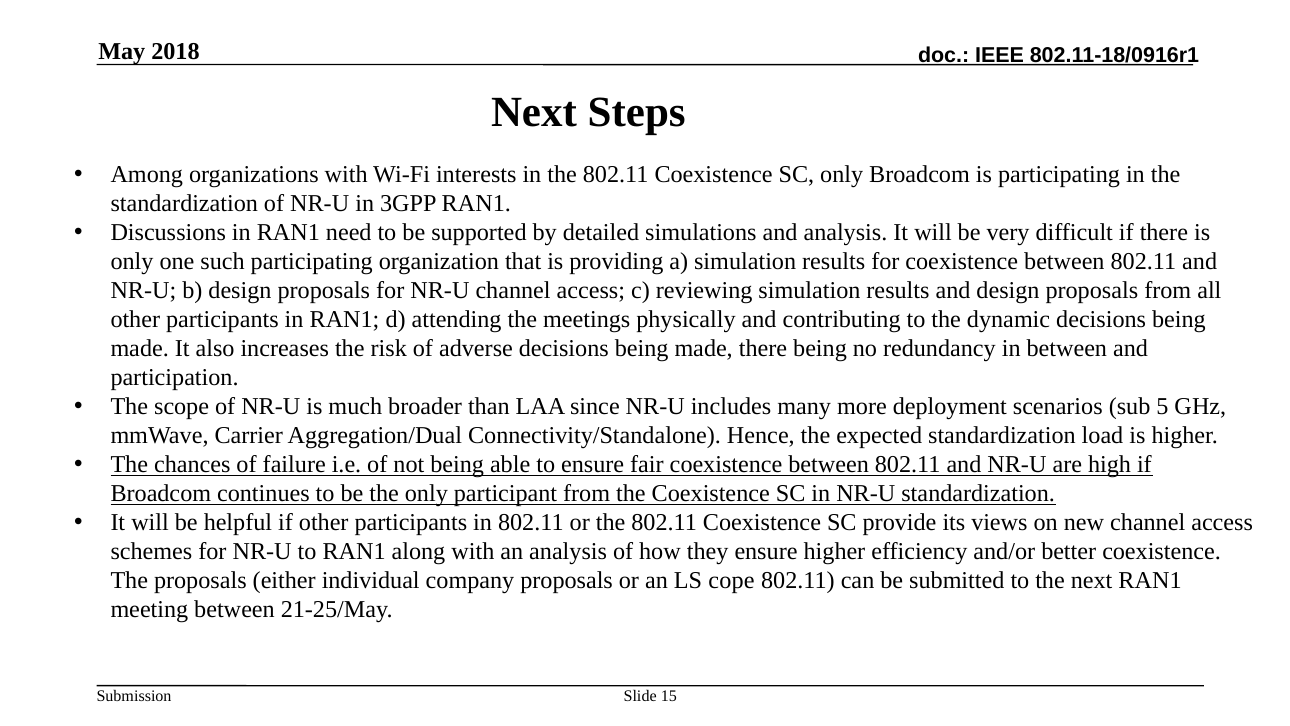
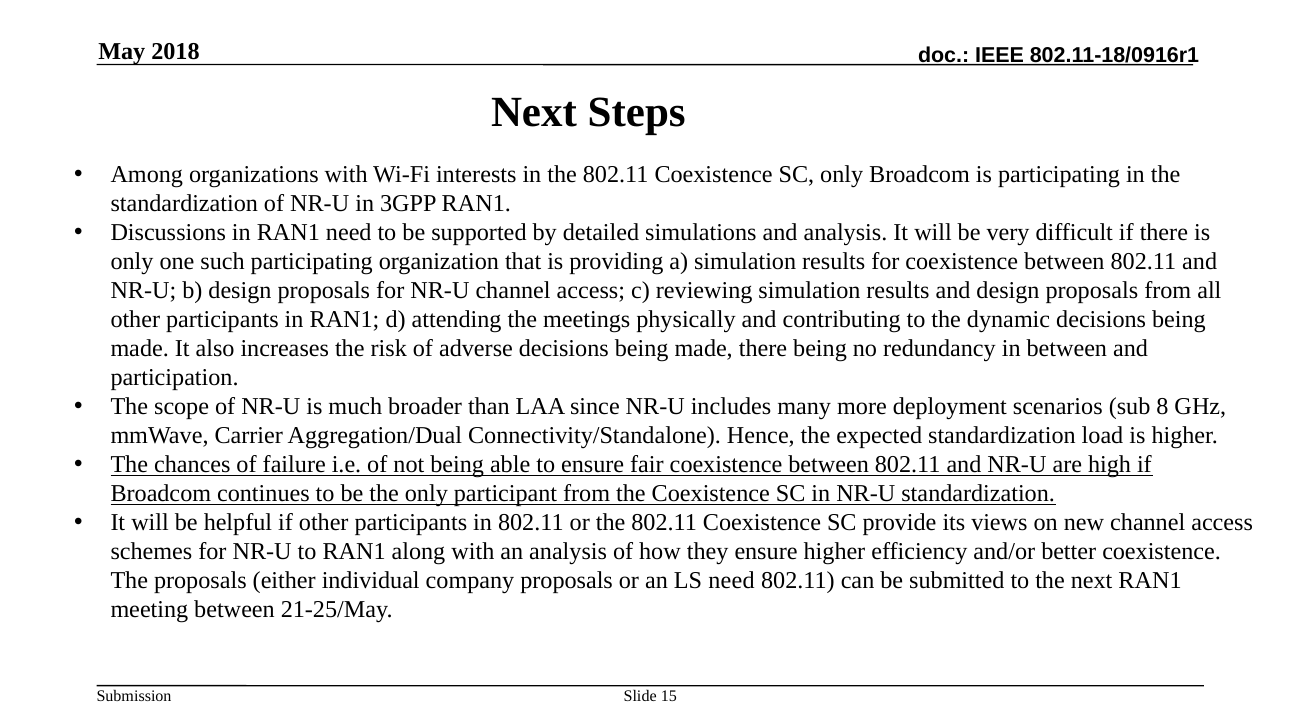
5: 5 -> 8
LS cope: cope -> need
